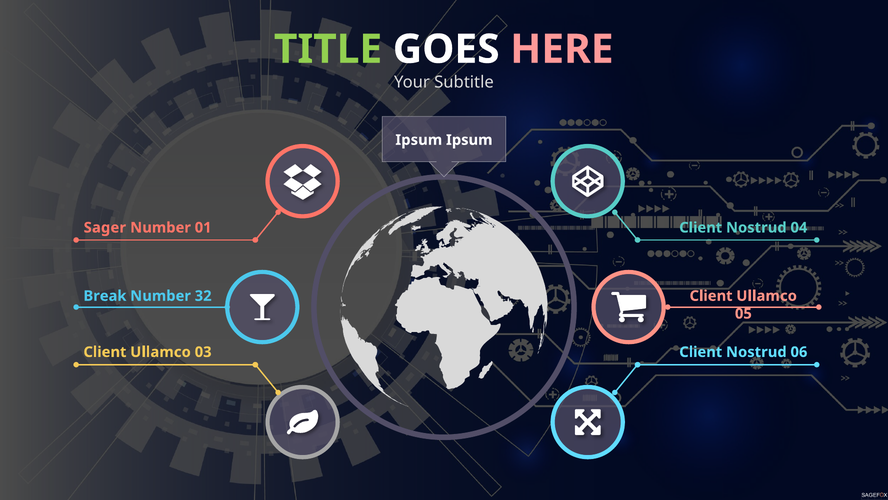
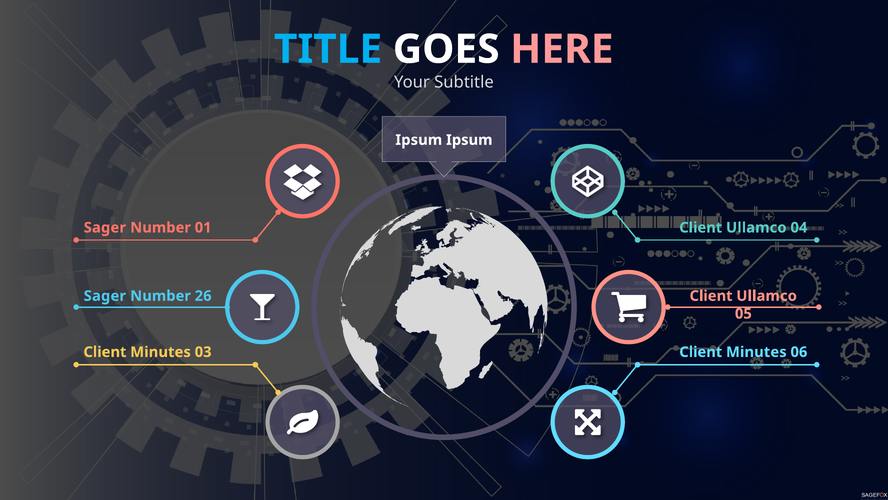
TITLE colour: light green -> light blue
Nostrud at (756, 227): Nostrud -> Ullamco
Break at (105, 296): Break -> Sager
32: 32 -> 26
Ullamco at (161, 352): Ullamco -> Minutes
Nostrud at (756, 352): Nostrud -> Minutes
